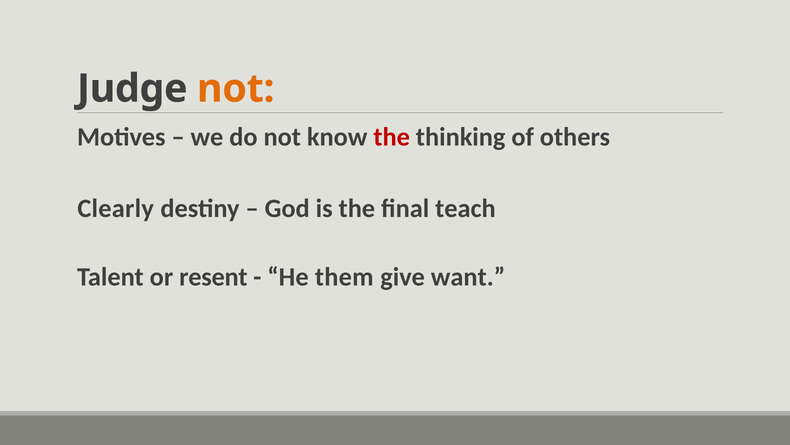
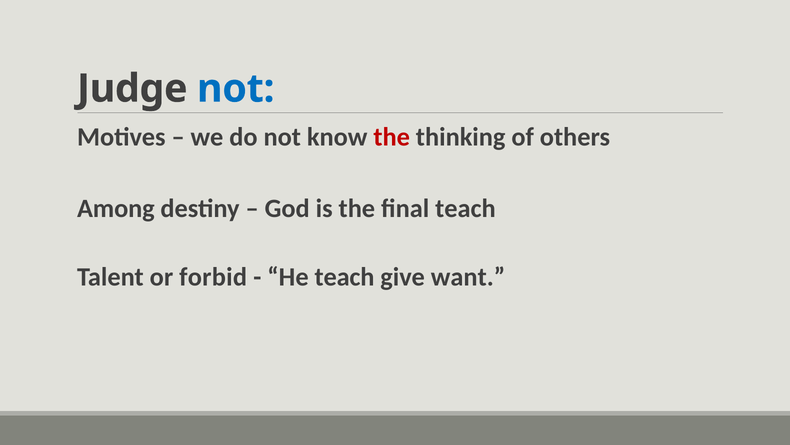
not at (236, 89) colour: orange -> blue
Clearly: Clearly -> Among
resent: resent -> forbid
He them: them -> teach
